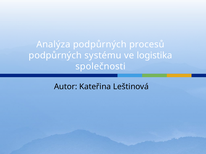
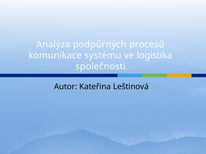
podpůrných at (55, 56): podpůrných -> komunikace
